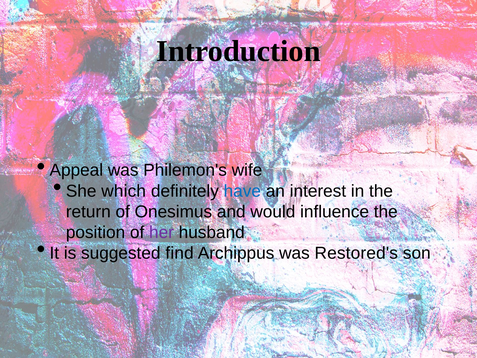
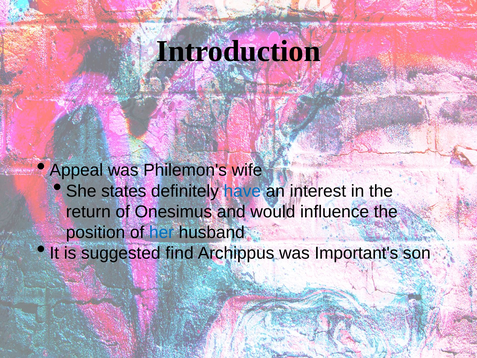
which: which -> states
her colour: purple -> blue
Restored's: Restored's -> Important's
